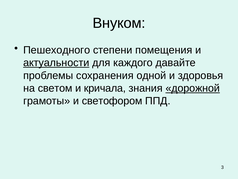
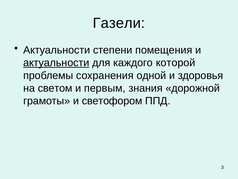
Внуком: Внуком -> Газели
Пешеходного at (57, 50): Пешеходного -> Актуальности
давайте: давайте -> которой
кричала: кричала -> первым
дорожной underline: present -> none
